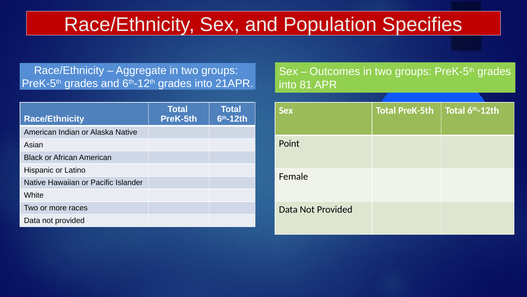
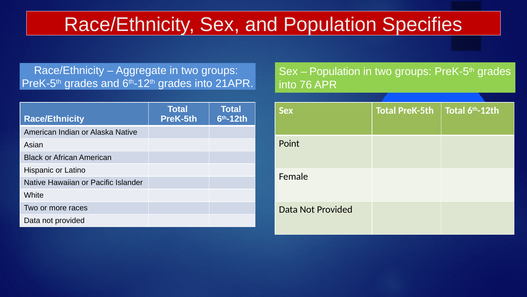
Outcomes at (335, 72): Outcomes -> Population
81: 81 -> 76
